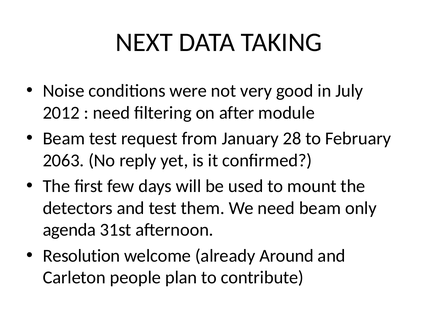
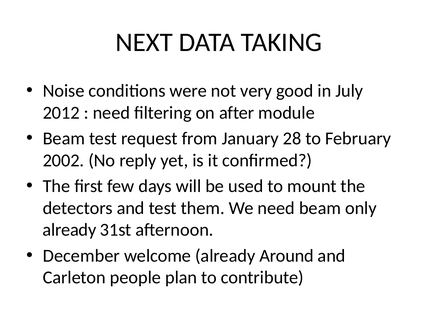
2063: 2063 -> 2002
agenda at (69, 230): agenda -> already
Resolution: Resolution -> December
